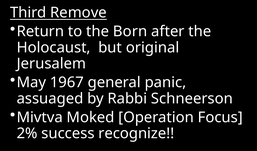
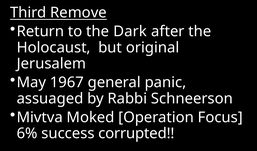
Born: Born -> Dark
2%: 2% -> 6%
recognize: recognize -> corrupted
